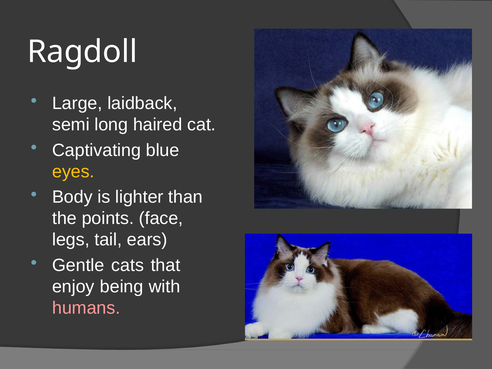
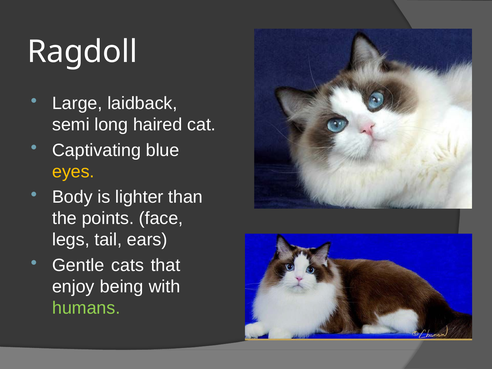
humans colour: pink -> light green
